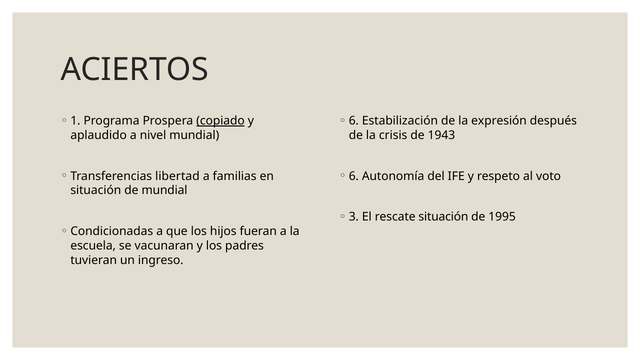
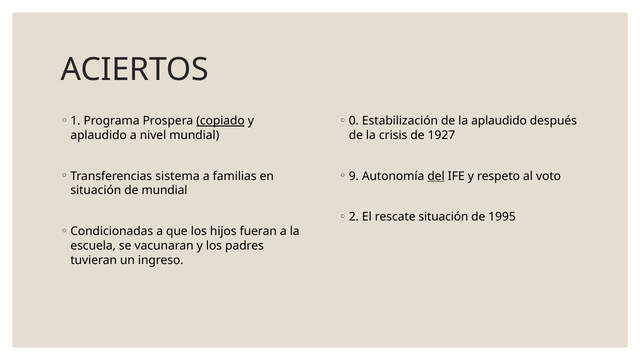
6 at (354, 121): 6 -> 0
la expresión: expresión -> aplaudido
1943: 1943 -> 1927
libertad: libertad -> sistema
6 at (354, 176): 6 -> 9
del underline: none -> present
3: 3 -> 2
